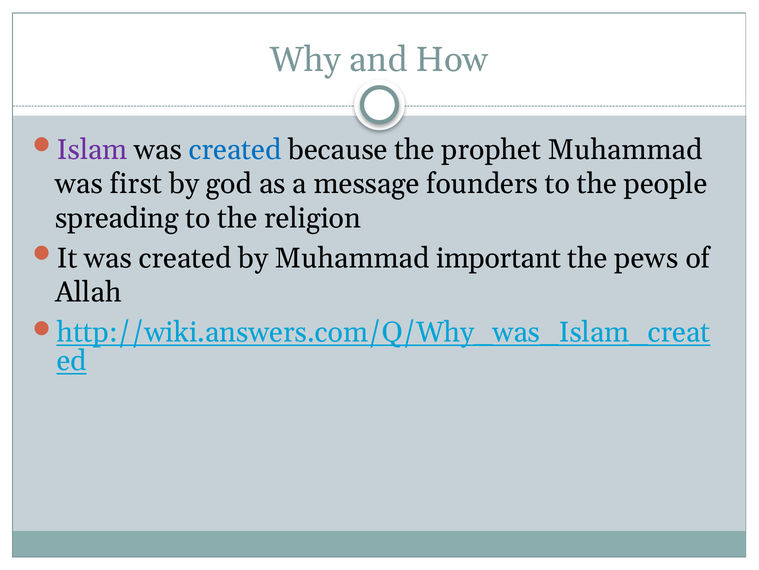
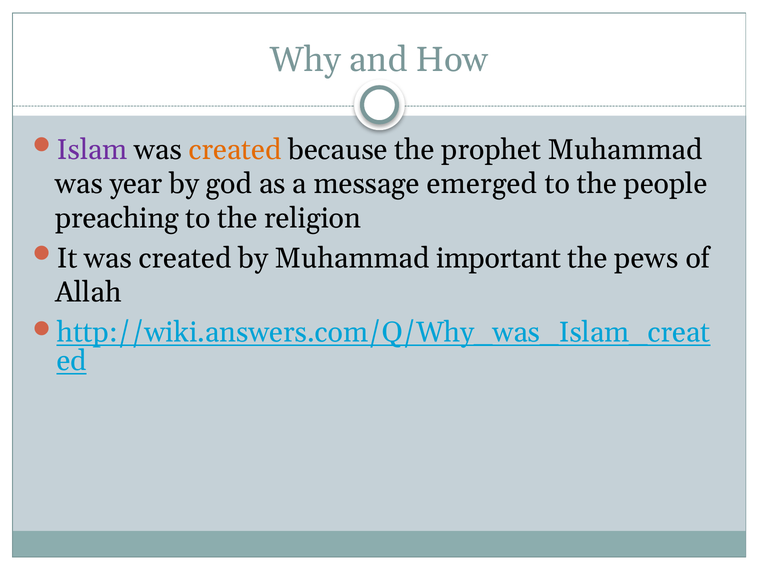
created at (235, 150) colour: blue -> orange
first: first -> year
founders: founders -> emerged
spreading: spreading -> preaching
